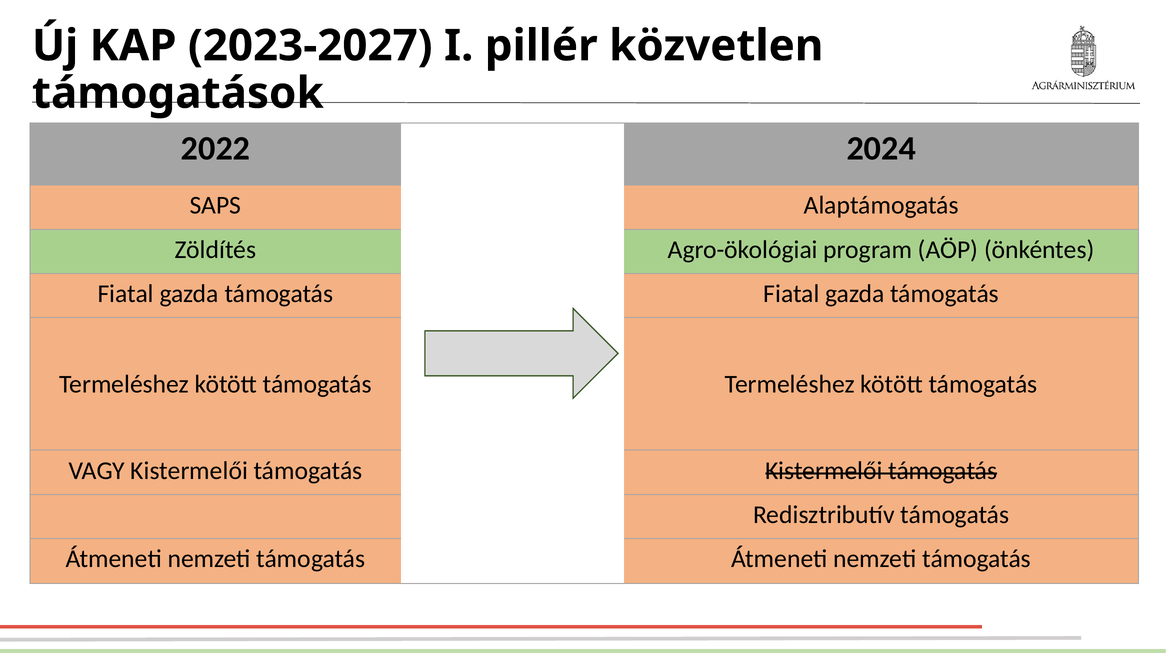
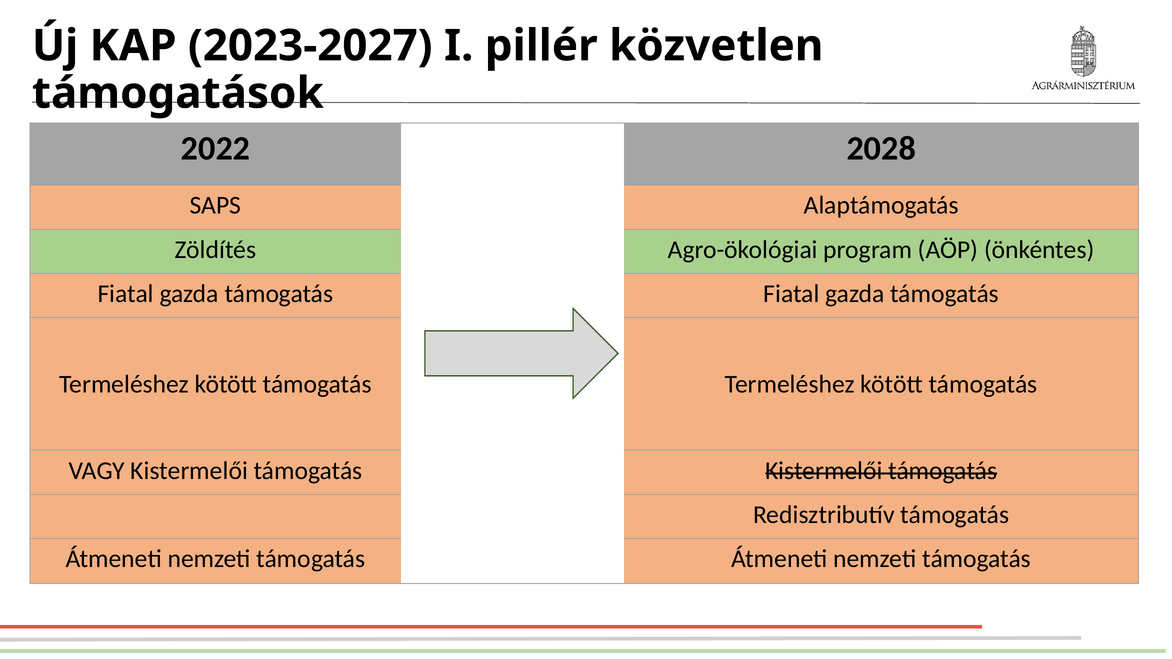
2024: 2024 -> 2028
